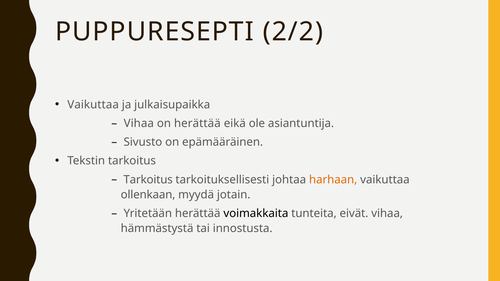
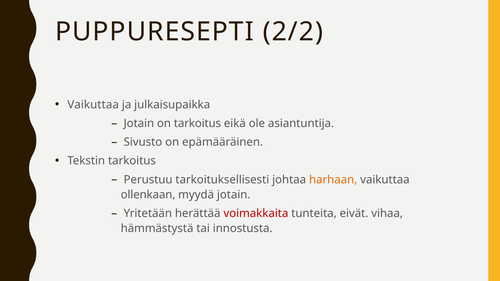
Vihaa at (139, 123): Vihaa -> Jotain
on herättää: herättää -> tarkoitus
Tarkoitus at (148, 180): Tarkoitus -> Perustuu
voimakkaita colour: black -> red
